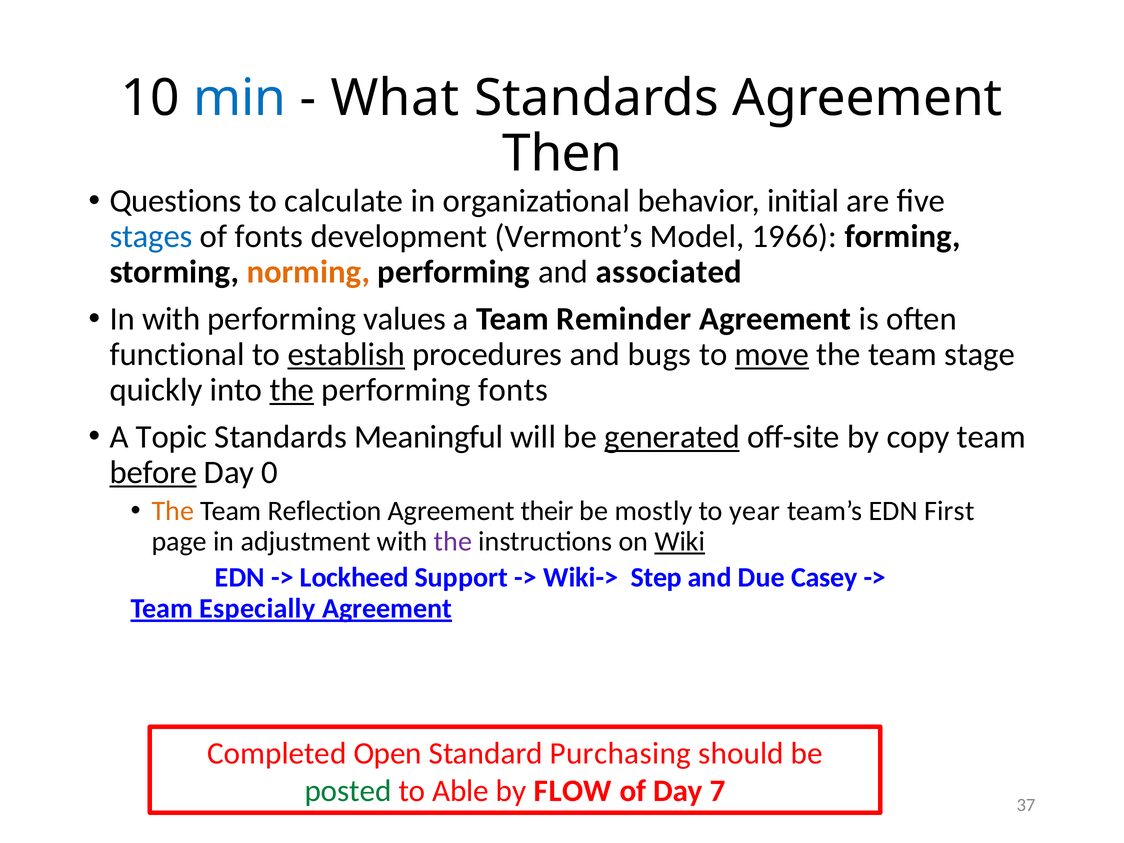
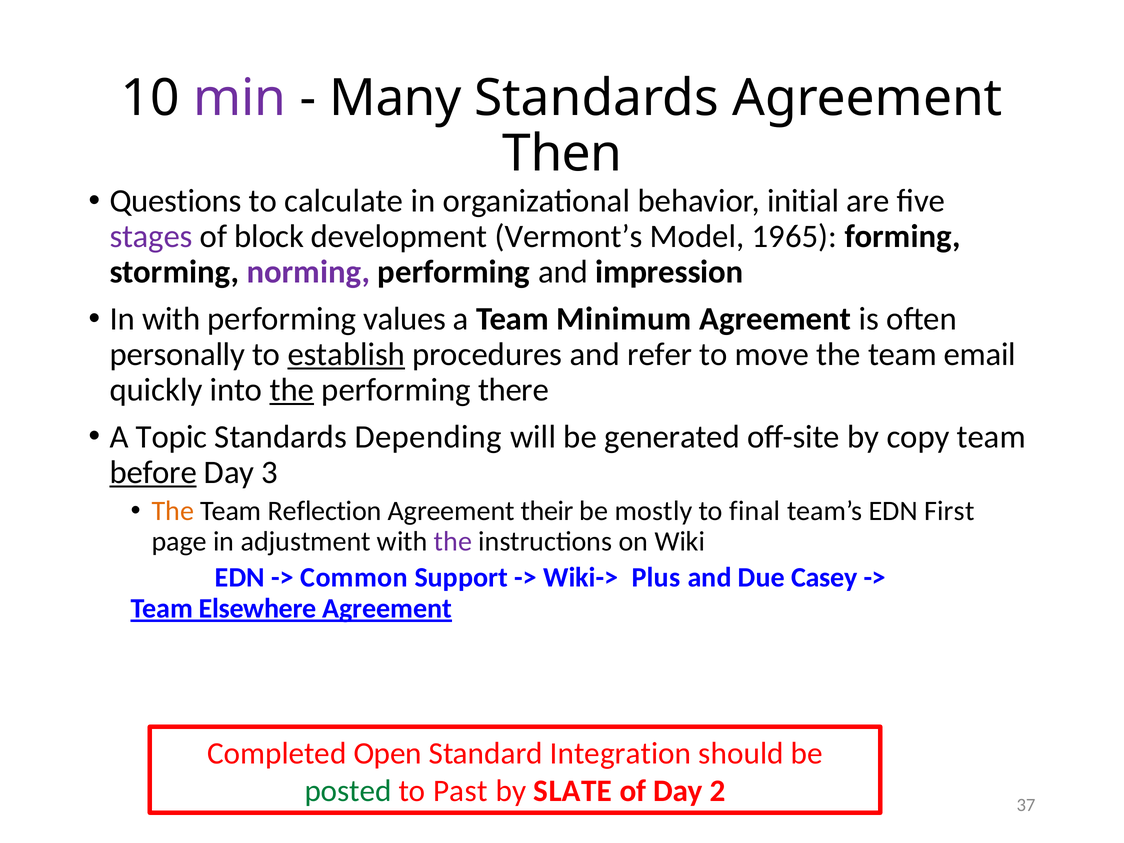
min colour: blue -> purple
What: What -> Many
stages colour: blue -> purple
of fonts: fonts -> block
1966: 1966 -> 1965
norming colour: orange -> purple
associated: associated -> impression
Reminder: Reminder -> Minimum
functional: functional -> personally
bugs: bugs -> refer
move underline: present -> none
stage: stage -> email
performing fonts: fonts -> there
Meaningful: Meaningful -> Depending
generated underline: present -> none
0: 0 -> 3
year: year -> final
Wiki underline: present -> none
Lockheed: Lockheed -> Common
Step: Step -> Plus
Especially: Especially -> Elsewhere
Purchasing: Purchasing -> Integration
Able: Able -> Past
FLOW: FLOW -> SLATE
7: 7 -> 2
